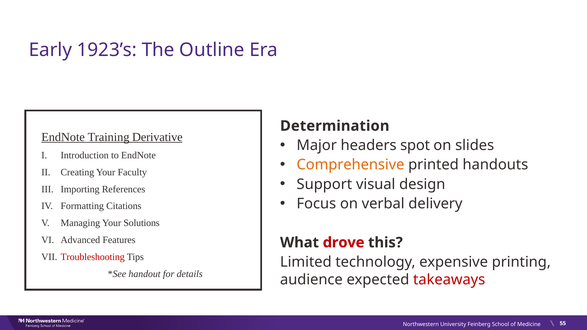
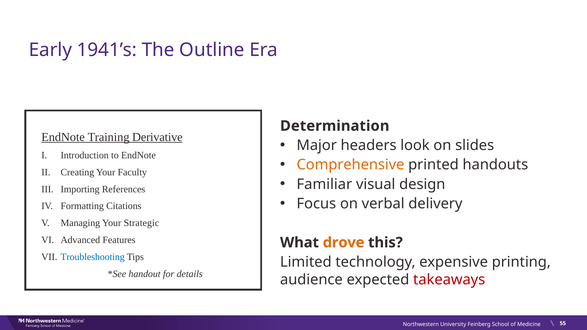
1923’s: 1923’s -> 1941’s
spot: spot -> look
Support: Support -> Familiar
Solutions: Solutions -> Strategic
drove colour: red -> orange
Troubleshooting colour: red -> blue
